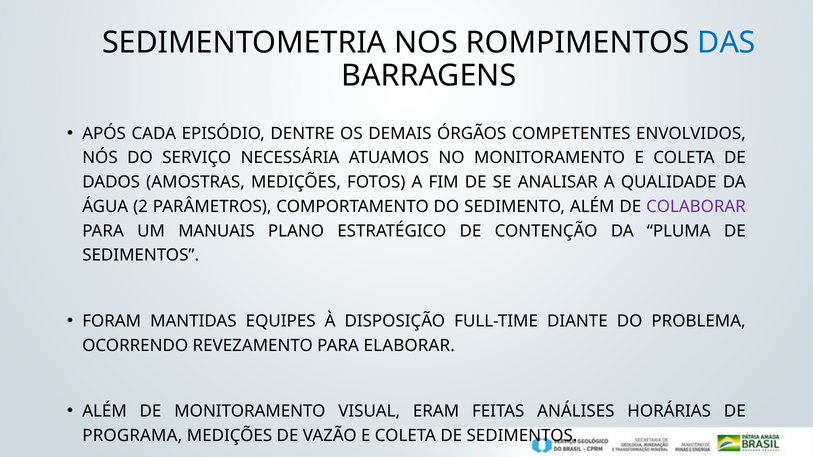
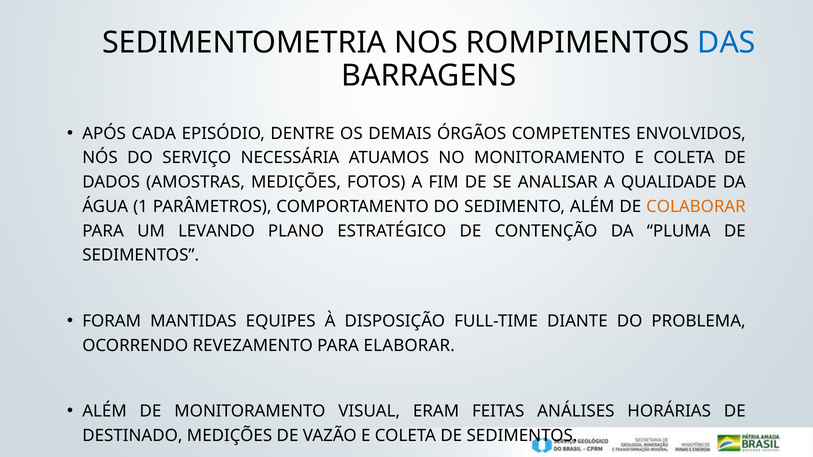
2: 2 -> 1
COLABORAR colour: purple -> orange
MANUAIS: MANUAIS -> LEVANDO
PROGRAMA: PROGRAMA -> DESTINADO
